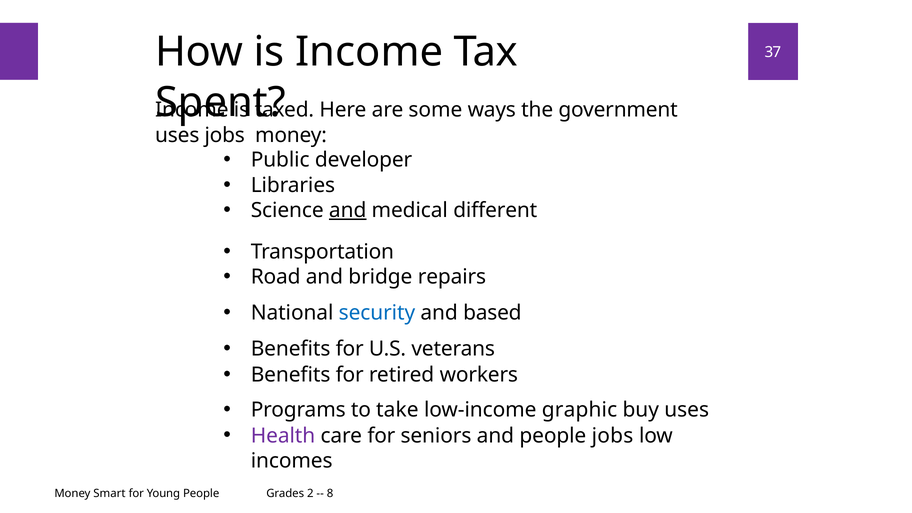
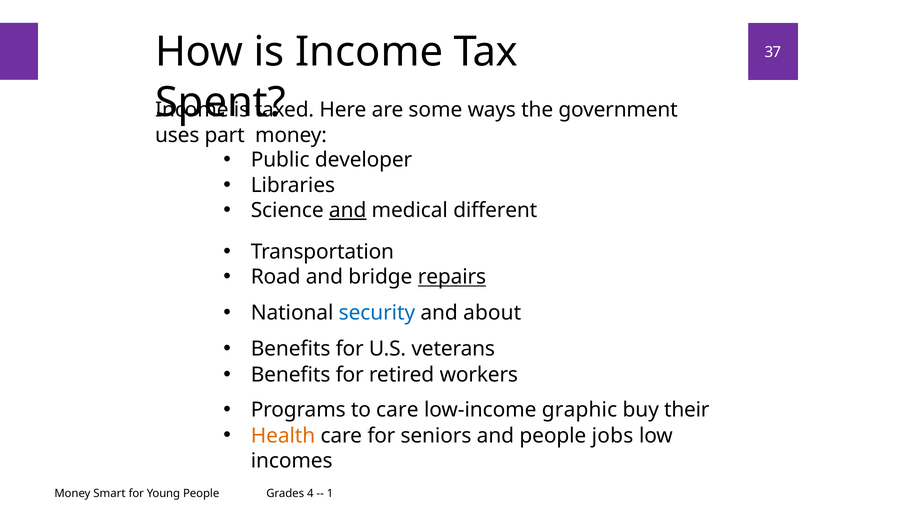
uses jobs: jobs -> part
repairs underline: none -> present
based: based -> about
to take: take -> care
buy uses: uses -> their
Health colour: purple -> orange
2: 2 -> 4
8: 8 -> 1
